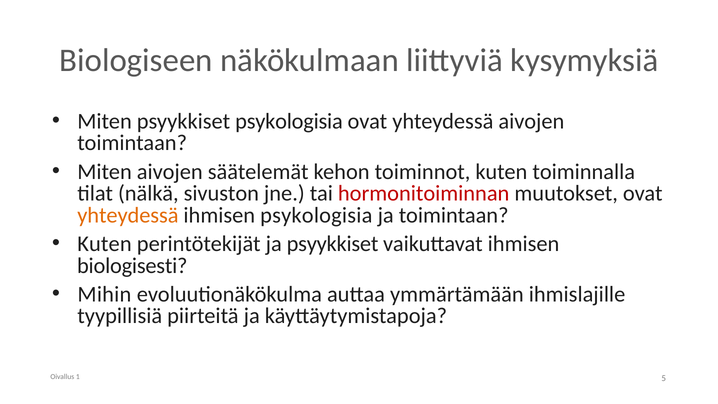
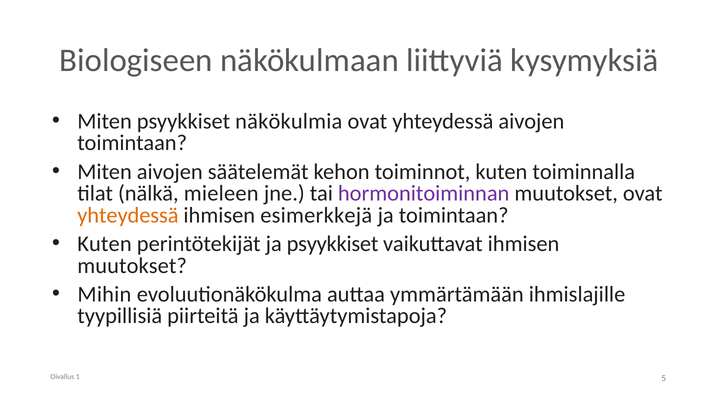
psyykkiset psykologisia: psykologisia -> näkökulmia
sivuston: sivuston -> mieleen
hormonitoiminnan colour: red -> purple
ihmisen psykologisia: psykologisia -> esimerkkejä
biologisesti at (132, 266): biologisesti -> muutokset
